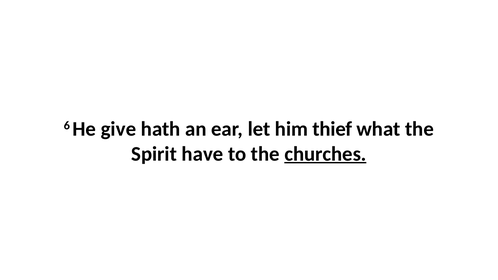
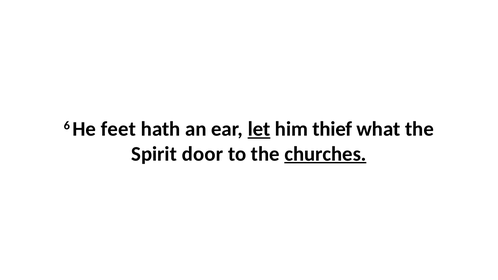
give: give -> feet
let underline: none -> present
have: have -> door
